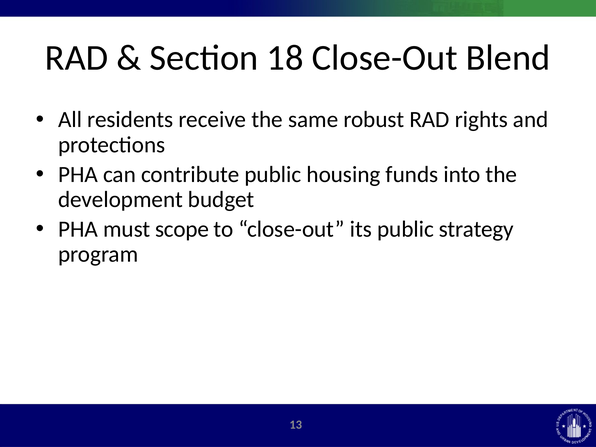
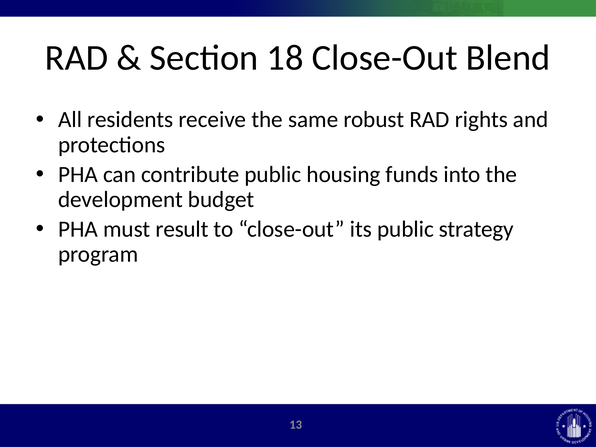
scope: scope -> result
